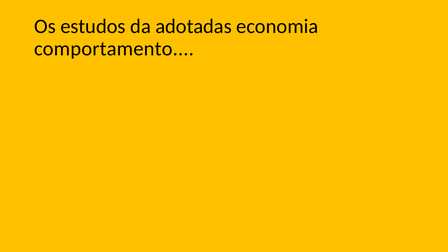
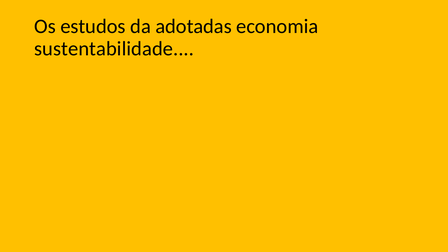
comportamento: comportamento -> sustentabilidade
